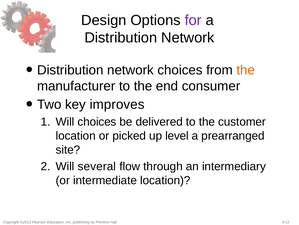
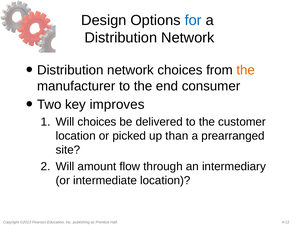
for colour: purple -> blue
level: level -> than
several: several -> amount
